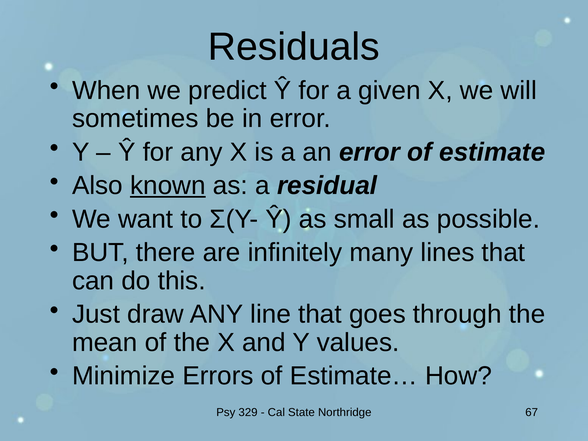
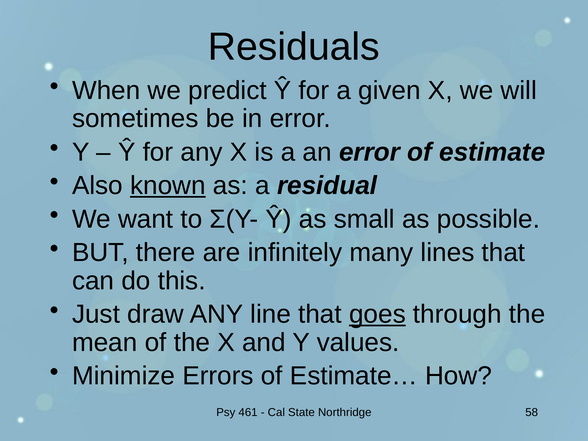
goes underline: none -> present
329: 329 -> 461
67: 67 -> 58
